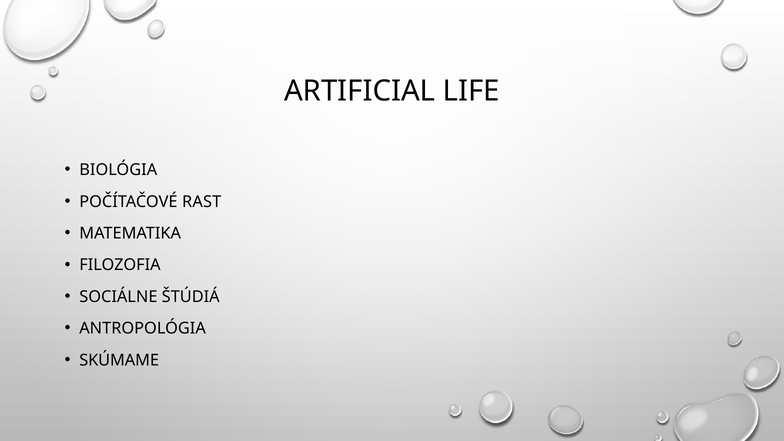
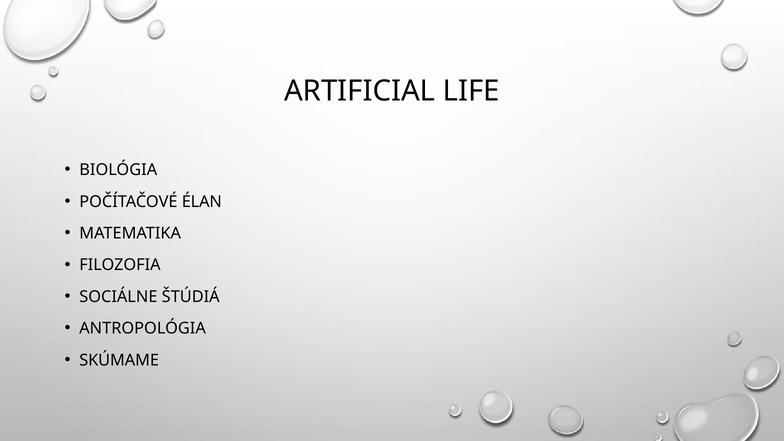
RAST: RAST -> ÉLAN
